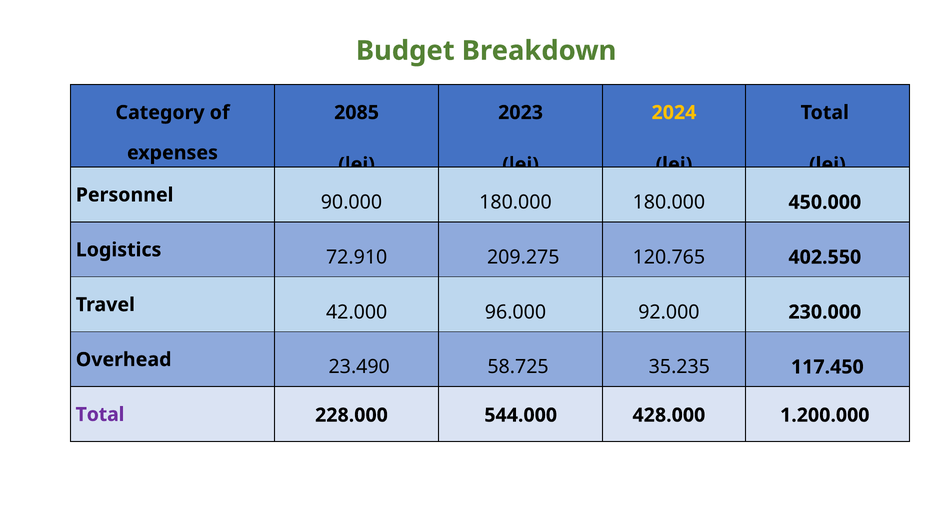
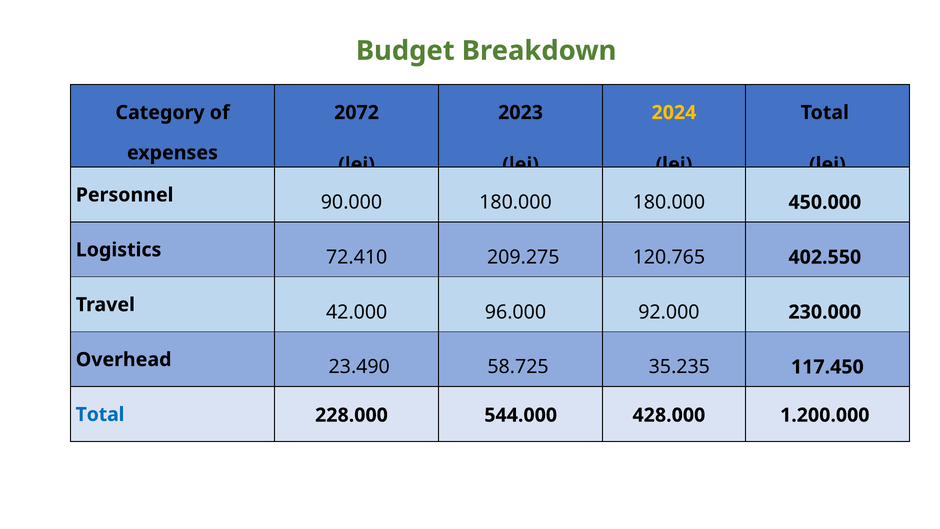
2085: 2085 -> 2072
72.910: 72.910 -> 72.410
Total at (100, 414) colour: purple -> blue
